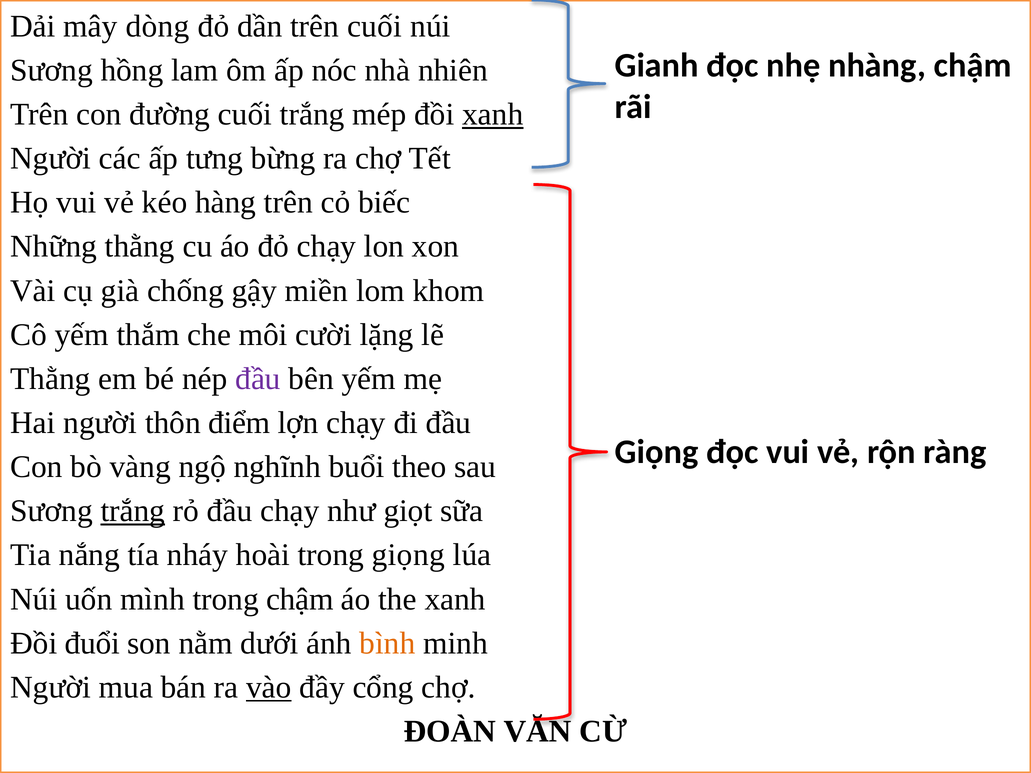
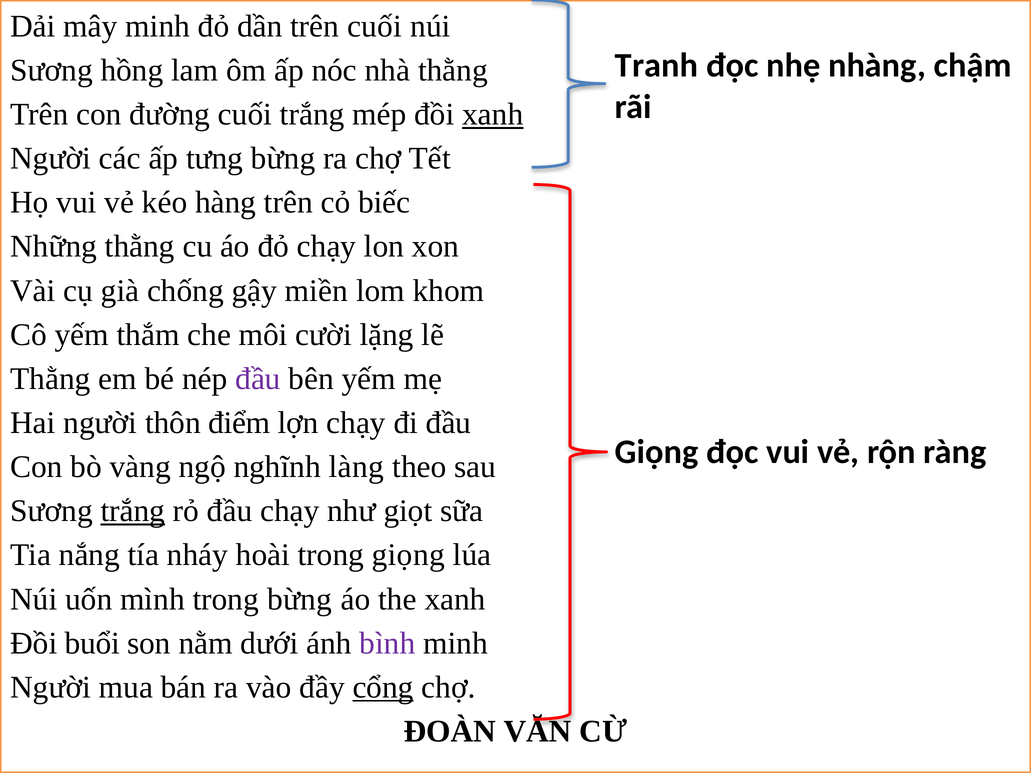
mây dòng: dòng -> minh
Gianh: Gianh -> Tranh
nhà nhiên: nhiên -> thằng
buổi: buổi -> làng
trong chậm: chậm -> bừng
đuổi: đuổi -> buổi
bình colour: orange -> purple
vào underline: present -> none
cổng underline: none -> present
